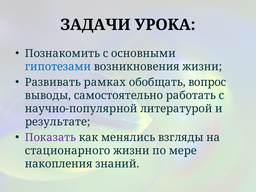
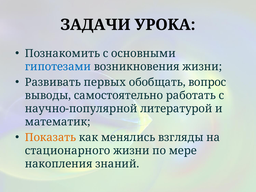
рамках: рамках -> первых
результате: результате -> математик
Показать colour: purple -> orange
